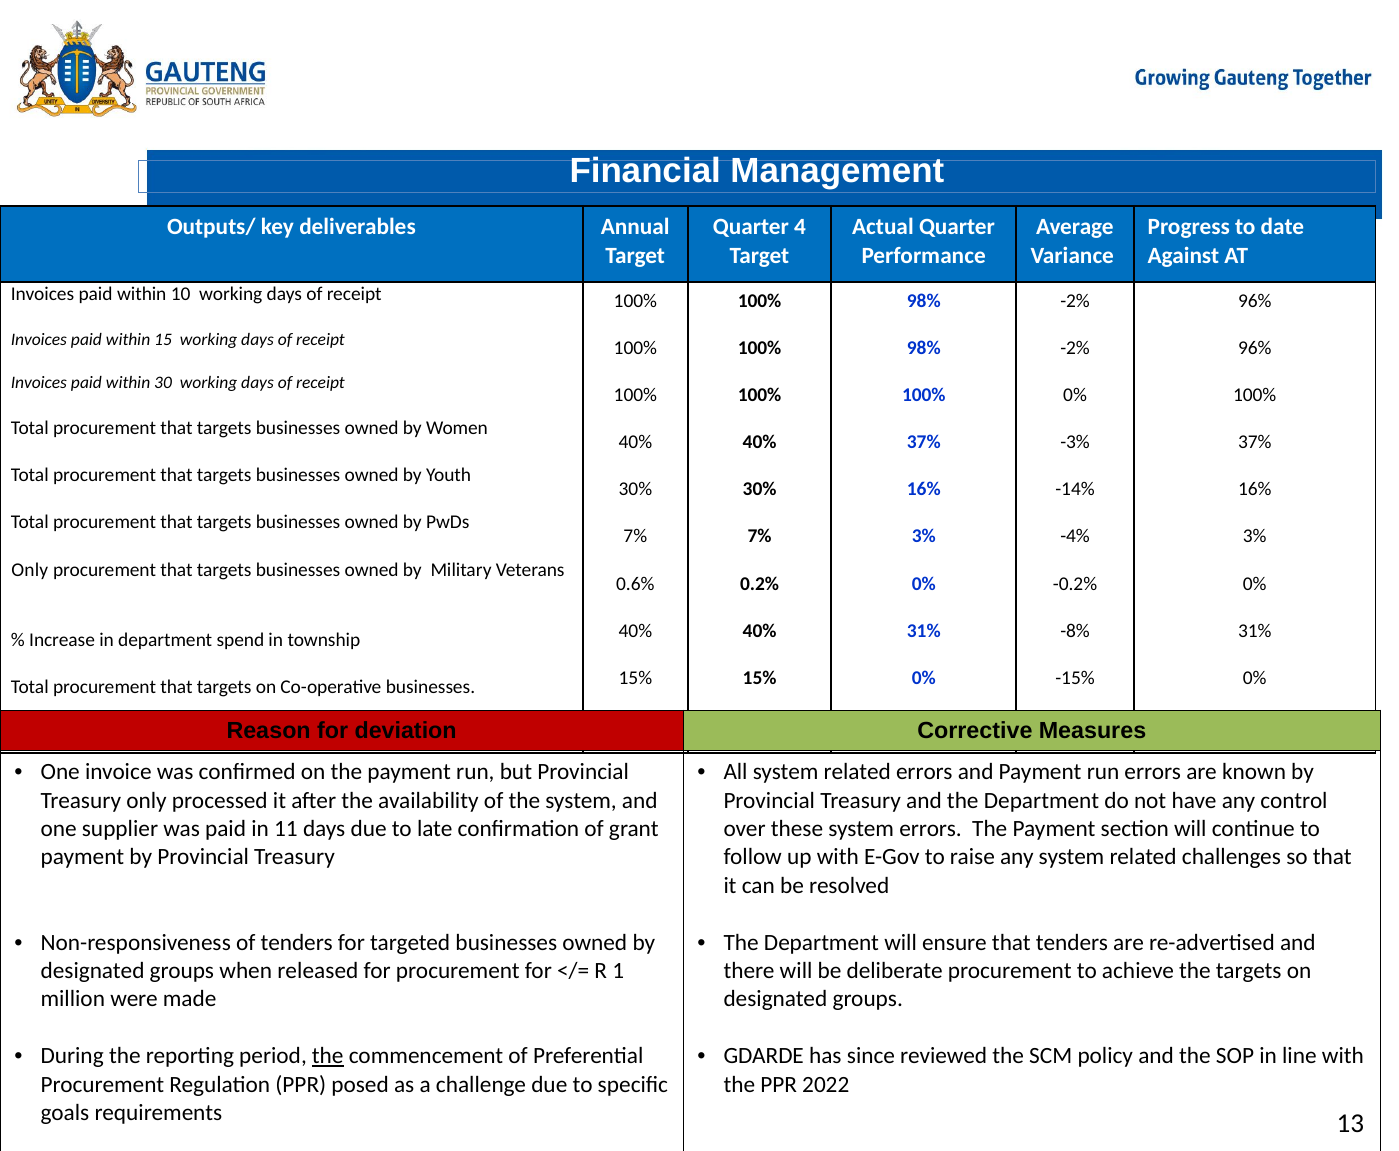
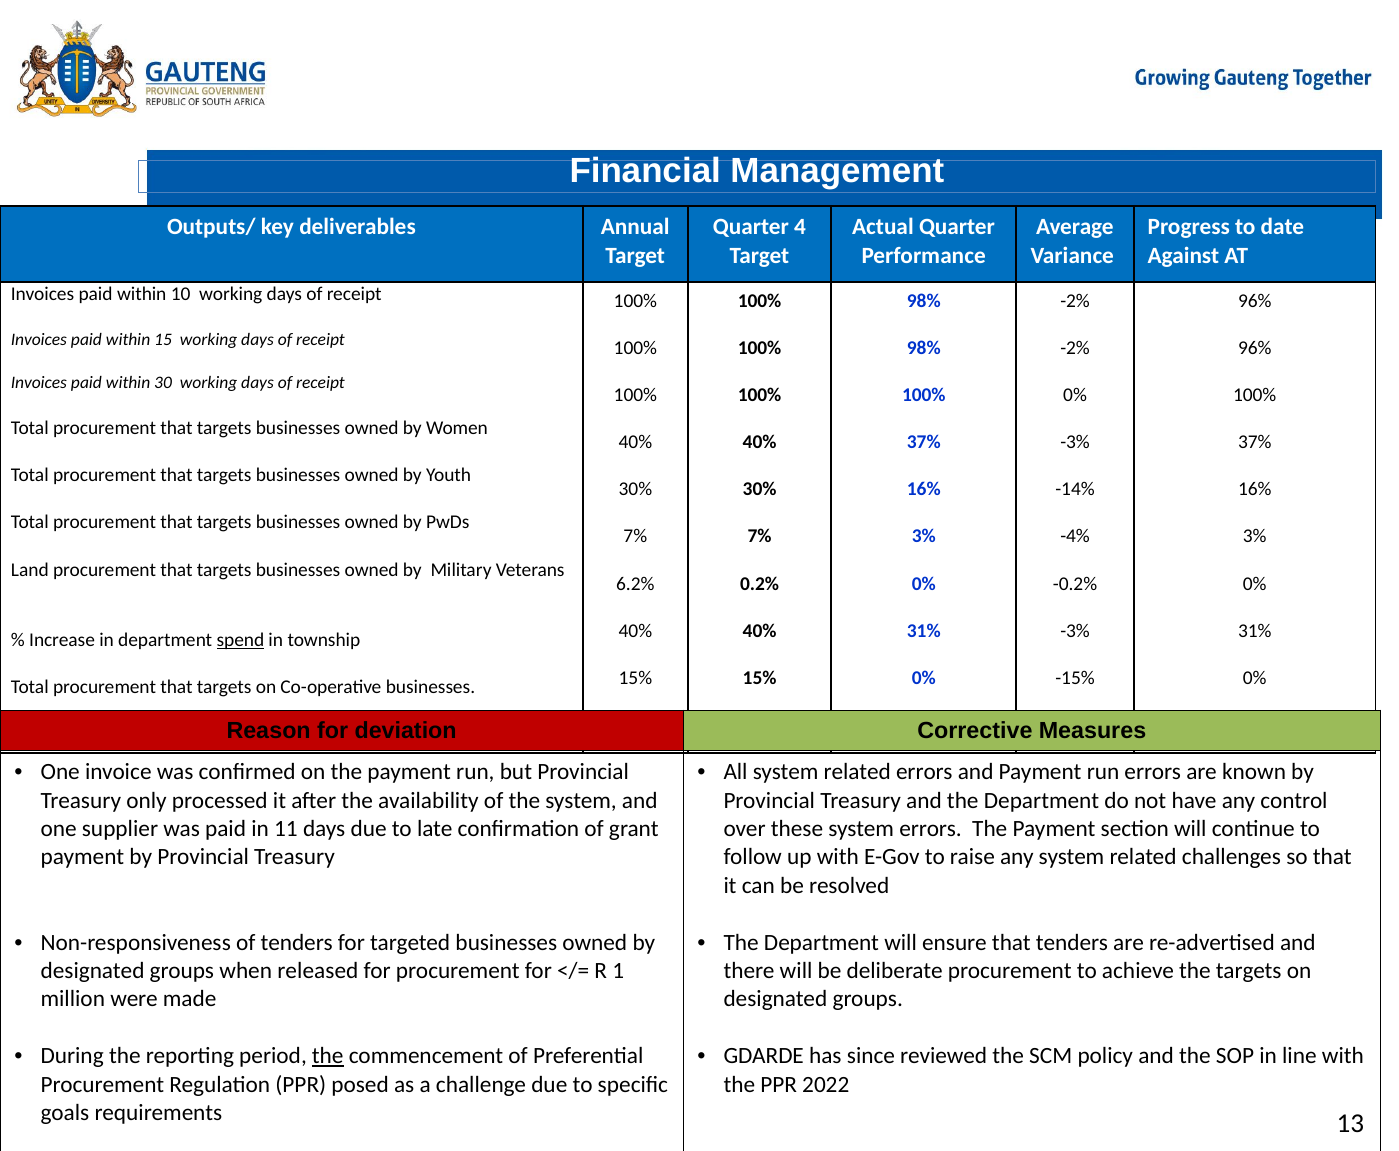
Only at (30, 570): Only -> Land
0.6%: 0.6% -> 6.2%
-8% at (1075, 631): -8% -> -3%
spend underline: none -> present
